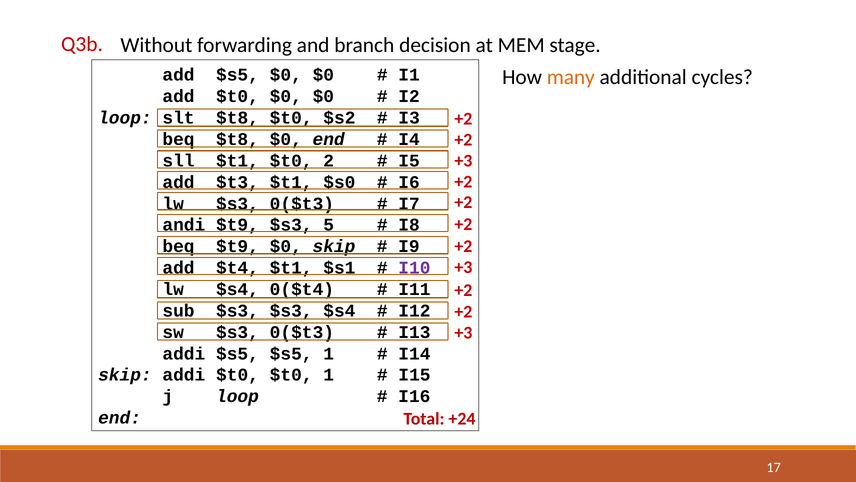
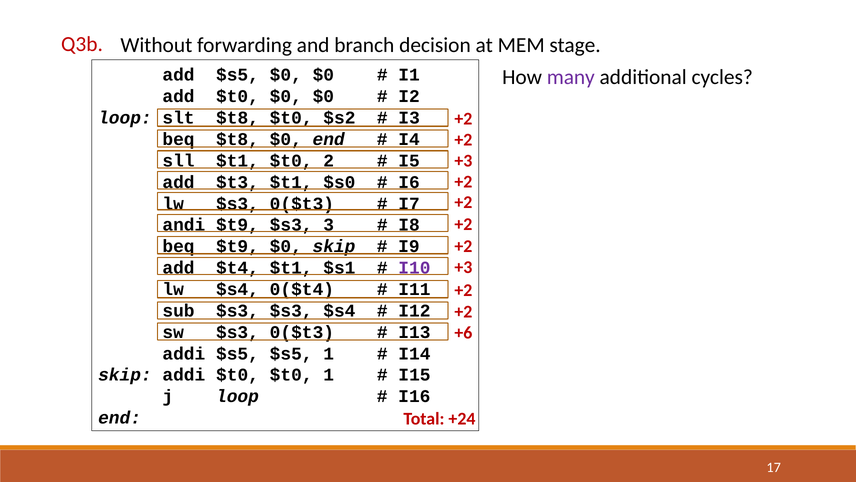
many colour: orange -> purple
5: 5 -> 3
+3 at (463, 333): +3 -> +6
